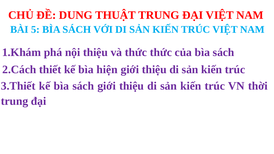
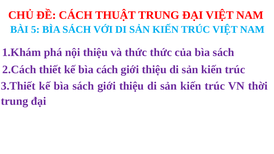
ĐỀ DUNG: DUNG -> CÁCH
bìa hiện: hiện -> cách
